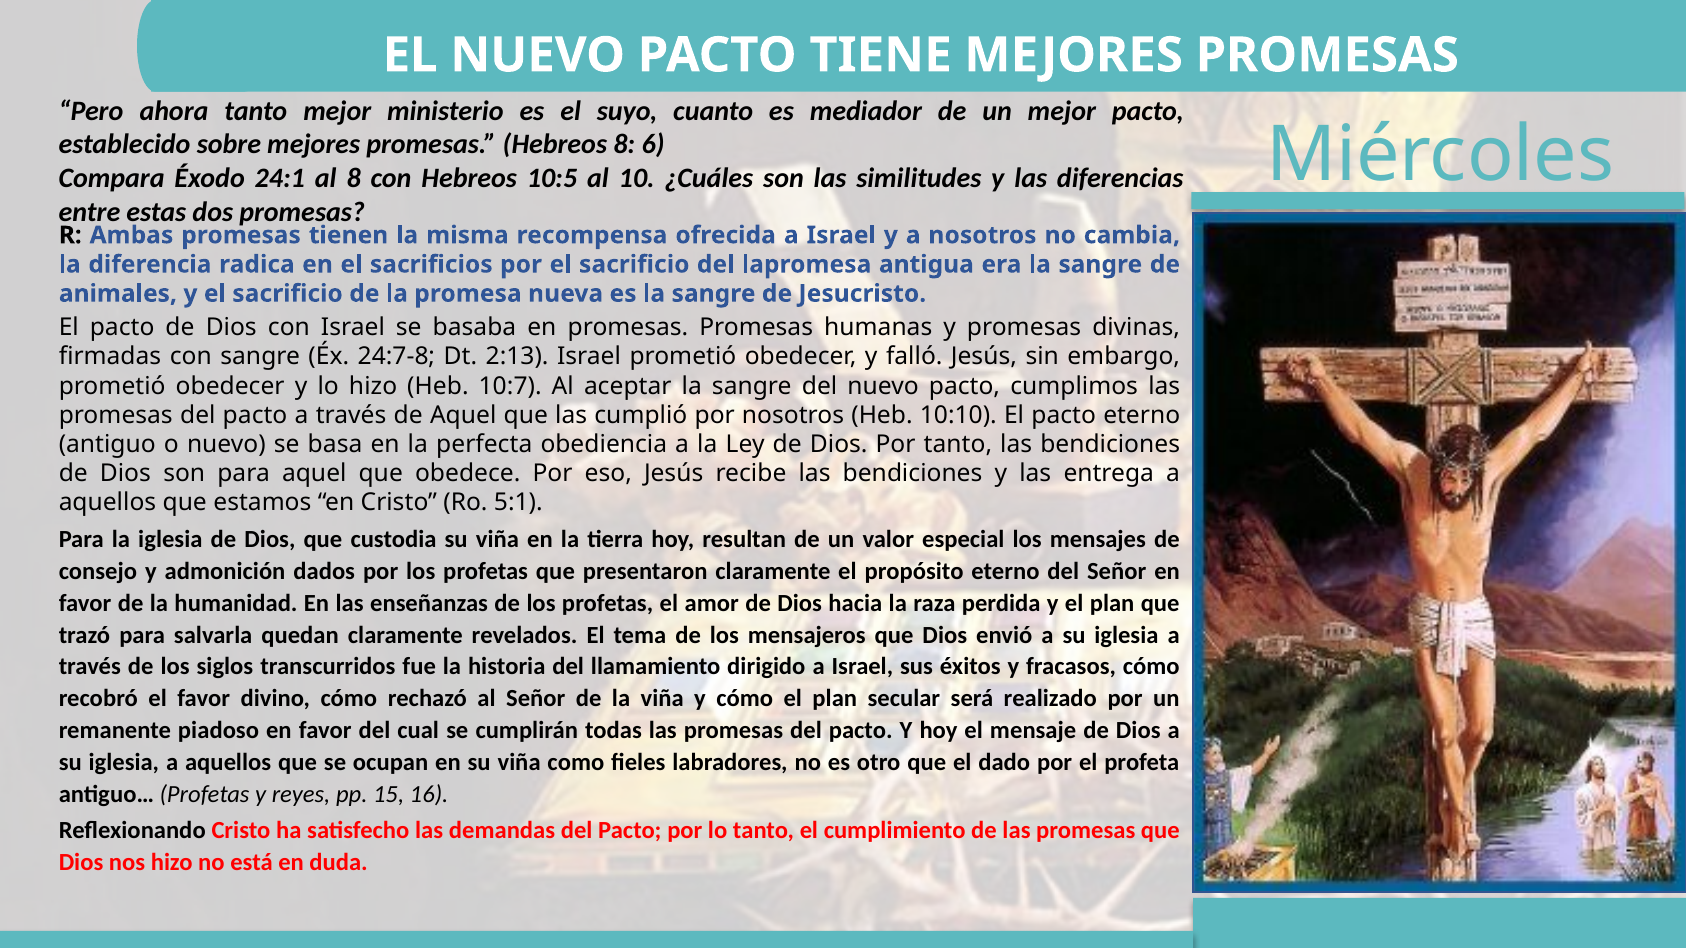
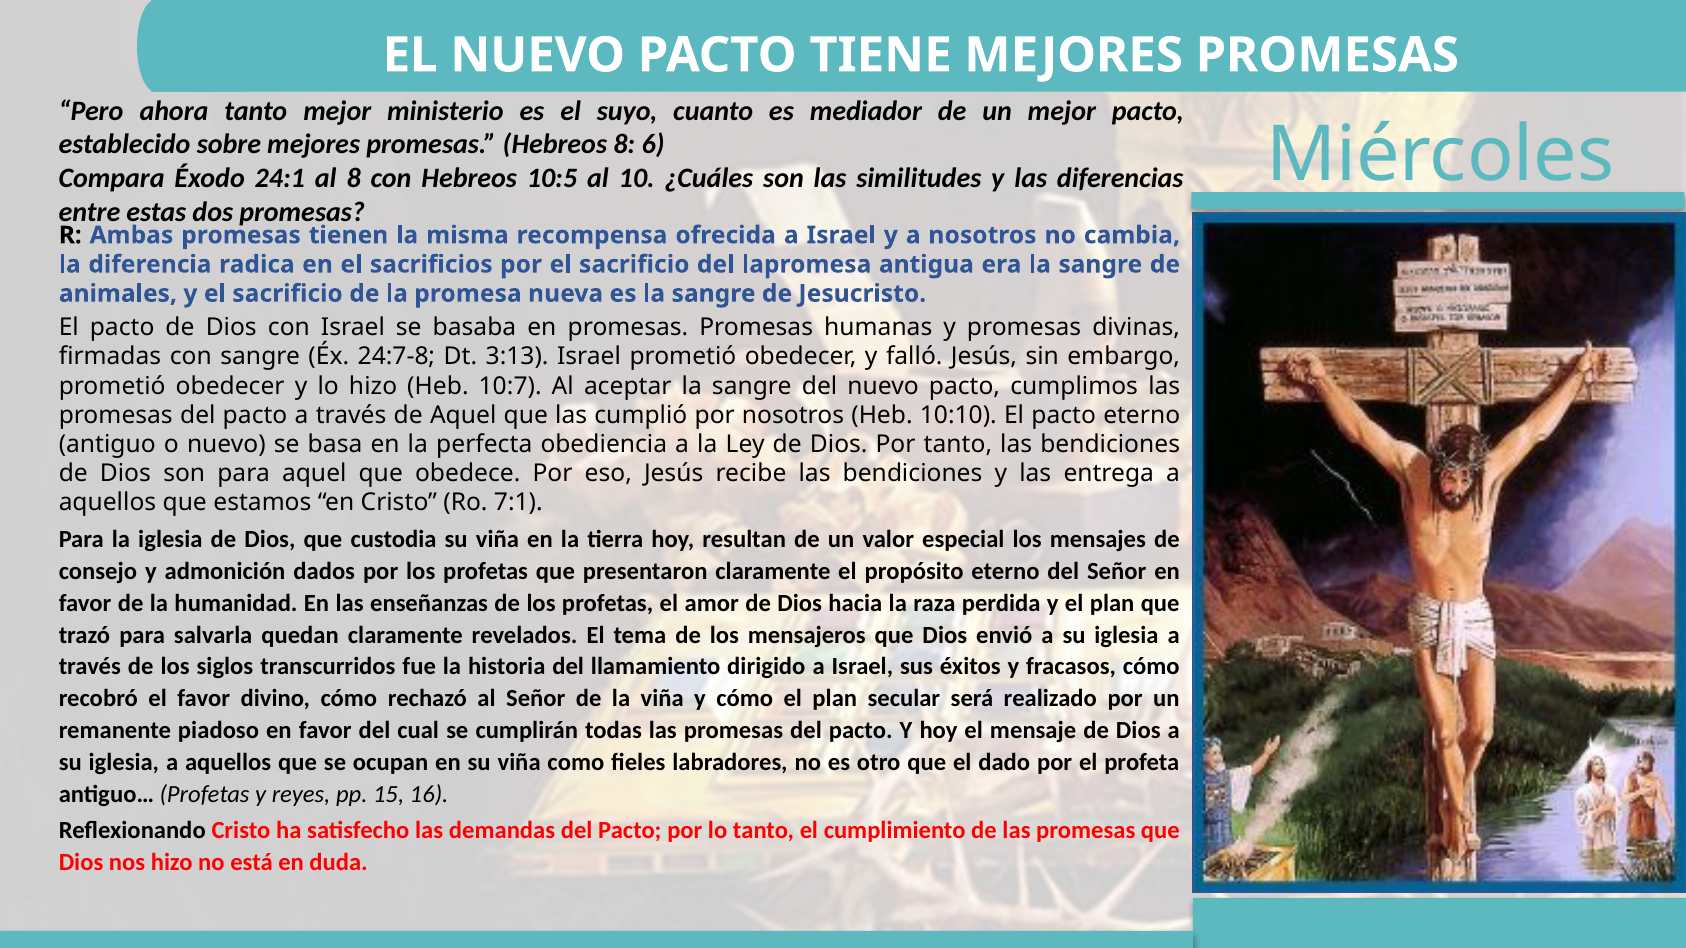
2:13: 2:13 -> 3:13
5:1: 5:1 -> 7:1
